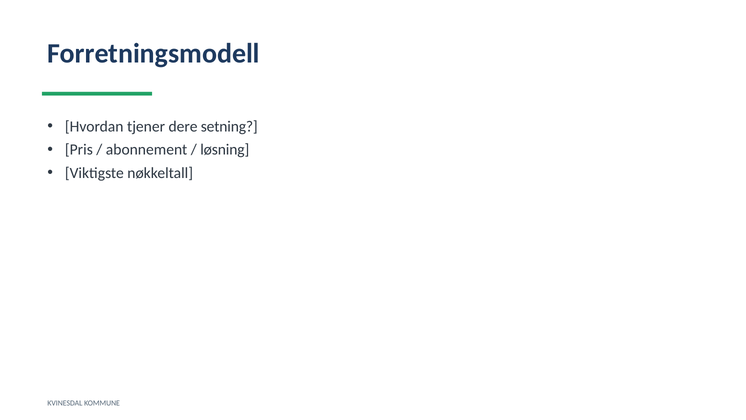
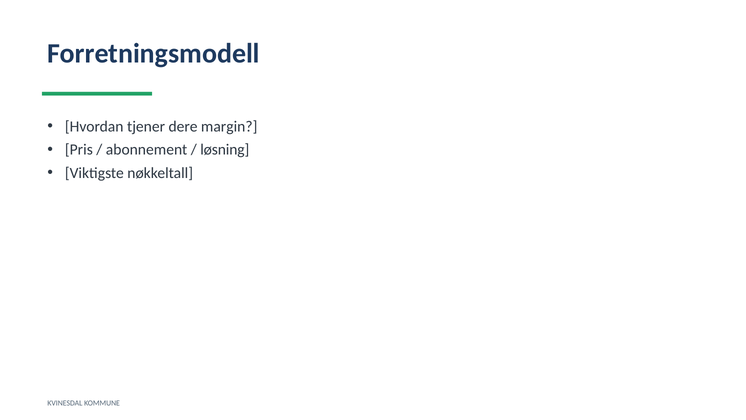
setning: setning -> margin
